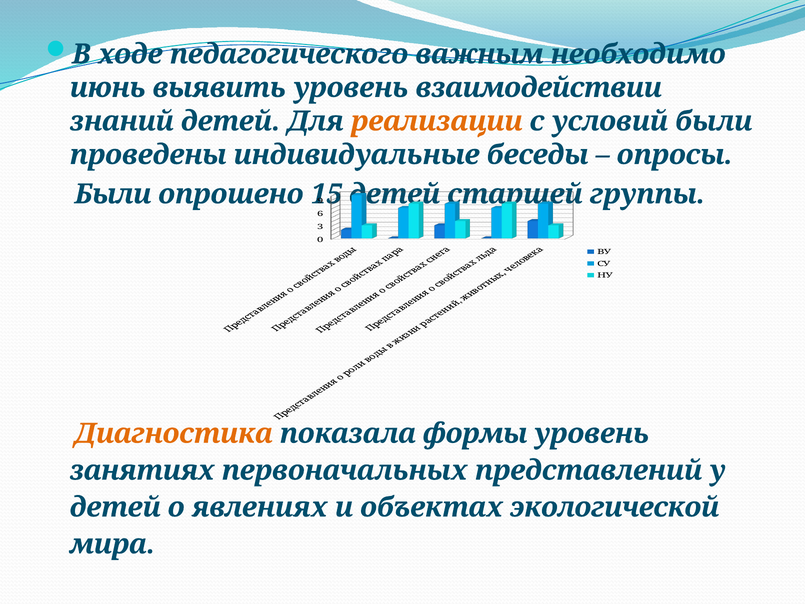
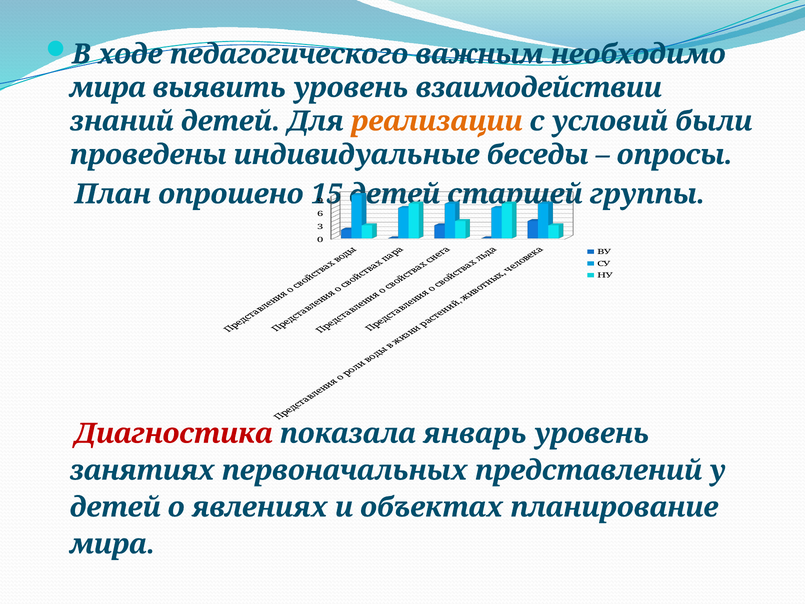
июнь at (108, 88): июнь -> мира
Были at (113, 194): Были -> План
Диагностика colour: orange -> red
формы: формы -> январь
экологической: экологической -> планирование
